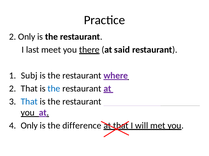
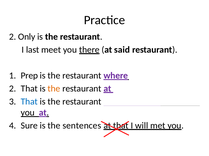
Subj: Subj -> Prep
the at (54, 89) colour: blue -> orange
Only at (29, 126): Only -> Sure
difference: difference -> sentences
